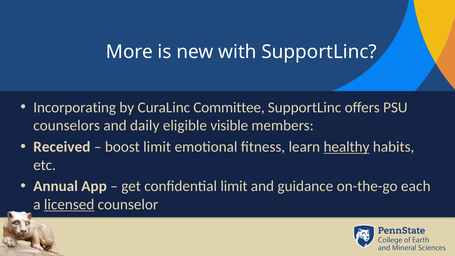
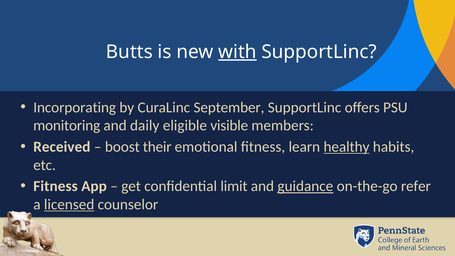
More: More -> Butts
with underline: none -> present
Committee: Committee -> September
counselors: counselors -> monitoring
boost limit: limit -> their
Annual at (56, 186): Annual -> Fitness
guidance underline: none -> present
each: each -> refer
